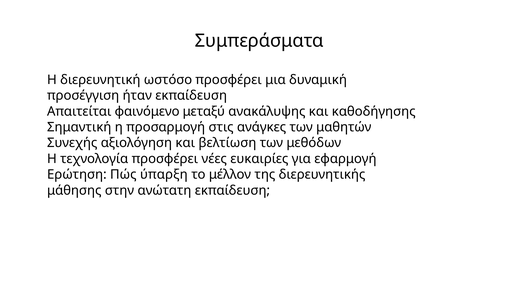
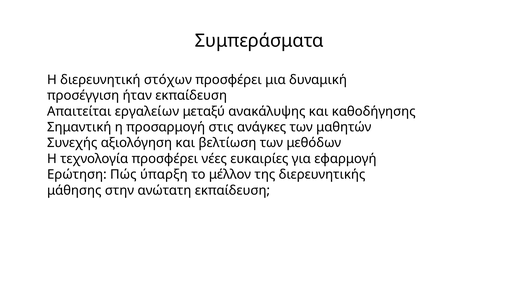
ωστόσο: ωστόσο -> στόχων
φαινόμενο: φαινόμενο -> εργαλείων
